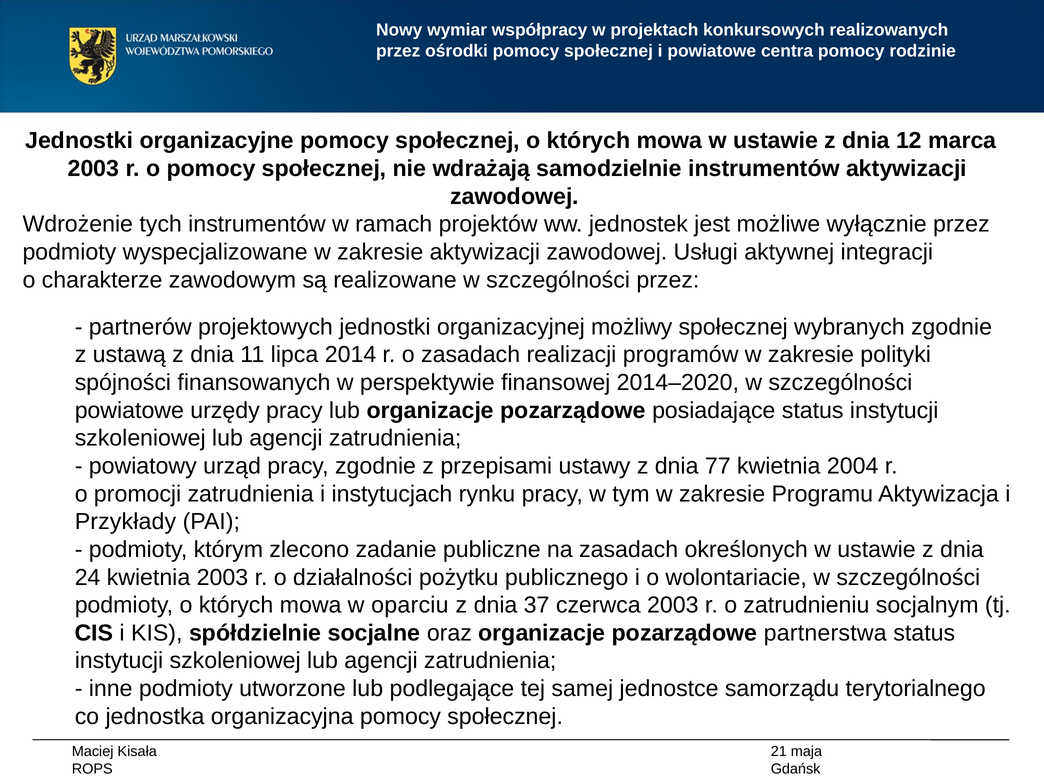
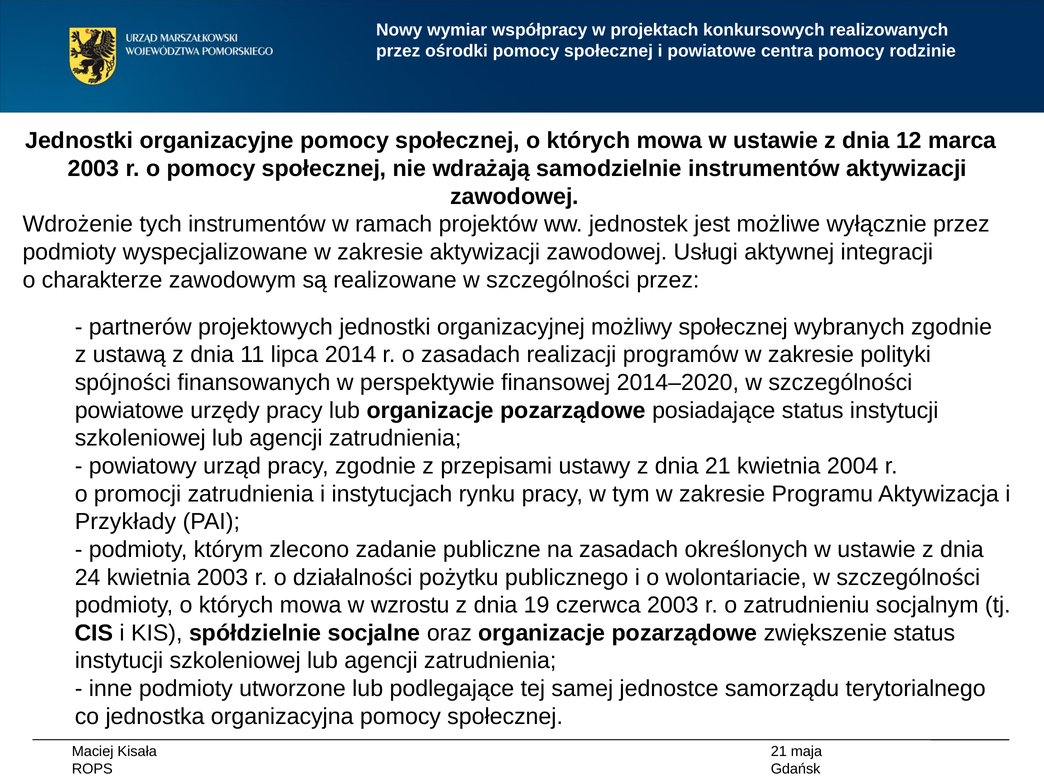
dnia 77: 77 -> 21
oparciu: oparciu -> wzrostu
37: 37 -> 19
partnerstwa: partnerstwa -> zwiększenie
